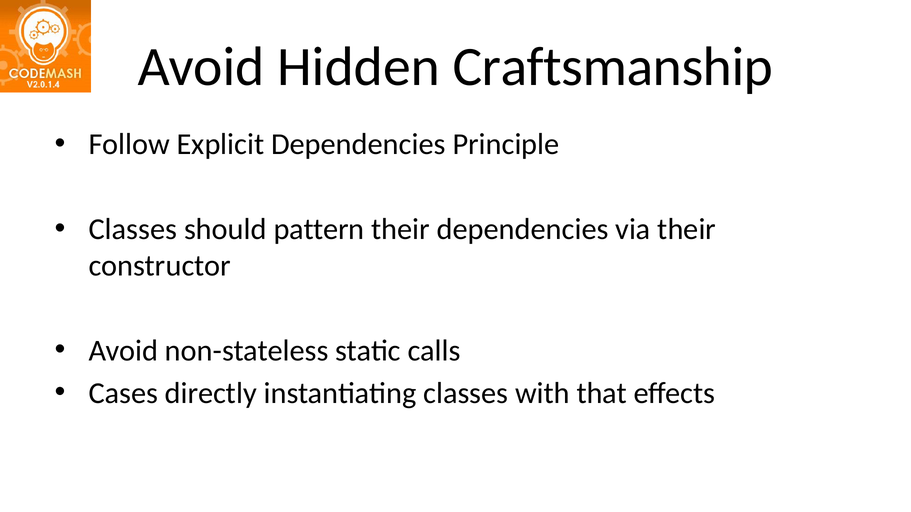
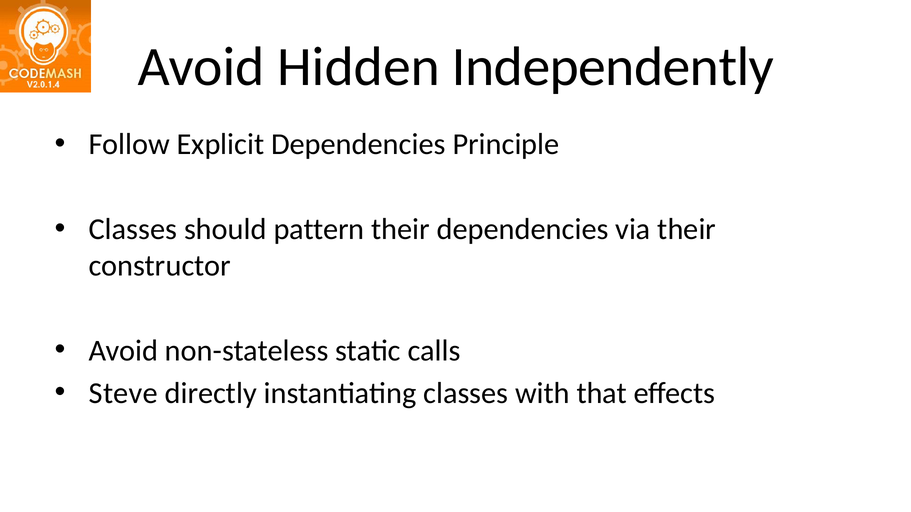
Craftsmanship: Craftsmanship -> Independently
Cases: Cases -> Steve
